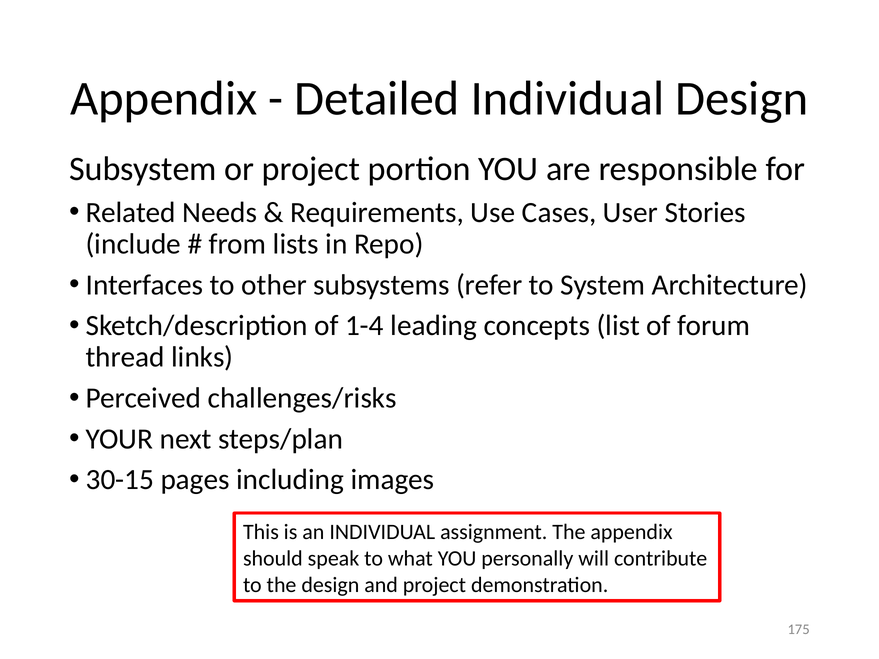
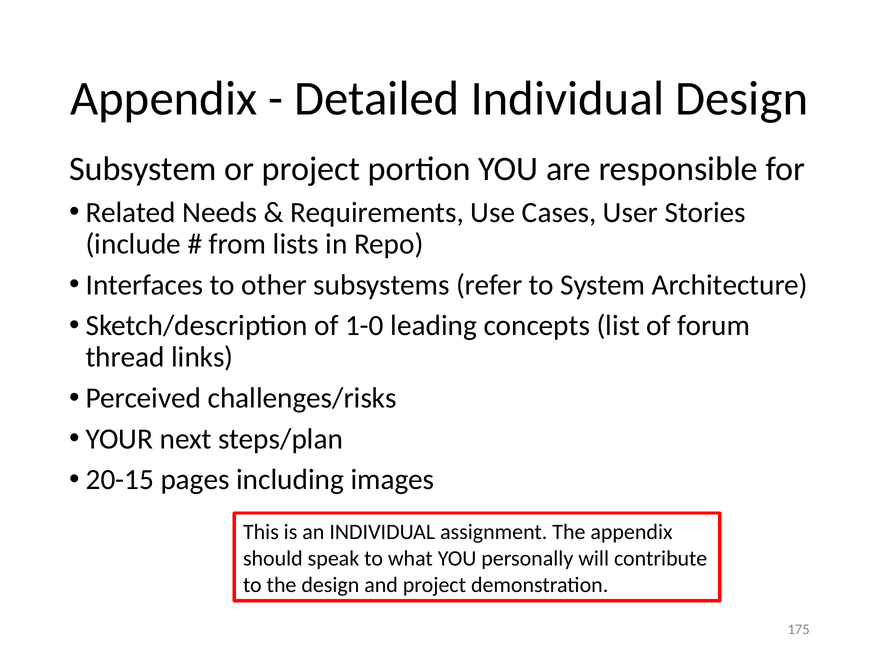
1-4: 1-4 -> 1-0
30-15: 30-15 -> 20-15
